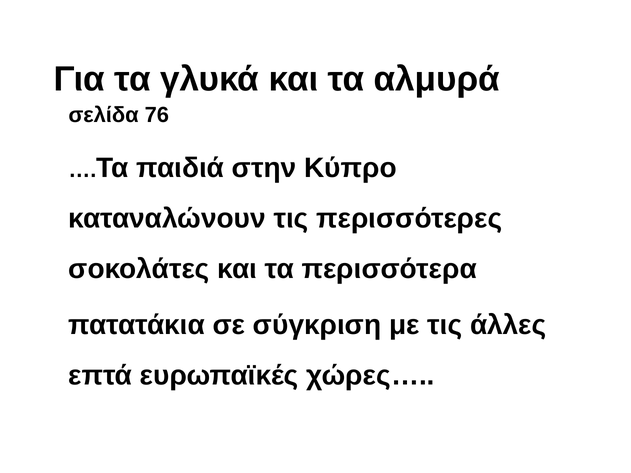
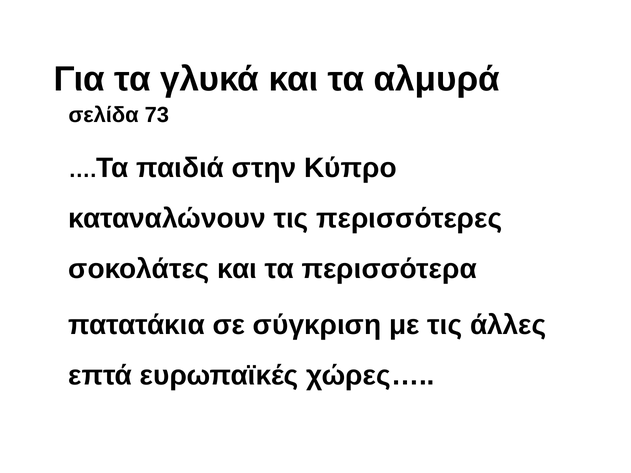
76: 76 -> 73
